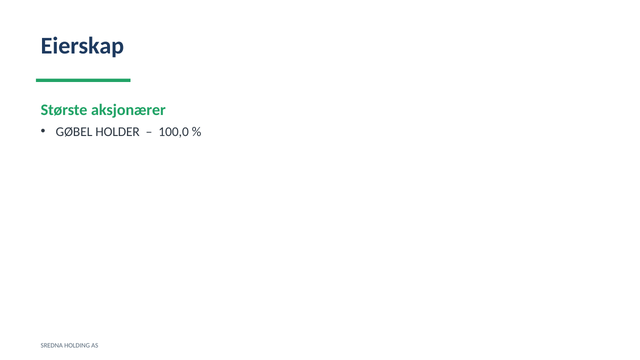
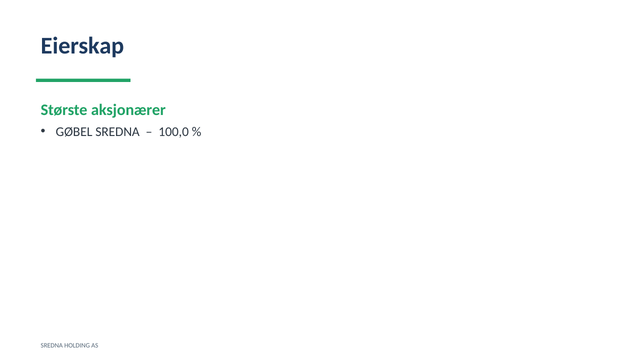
GØBEL HOLDER: HOLDER -> SREDNA
